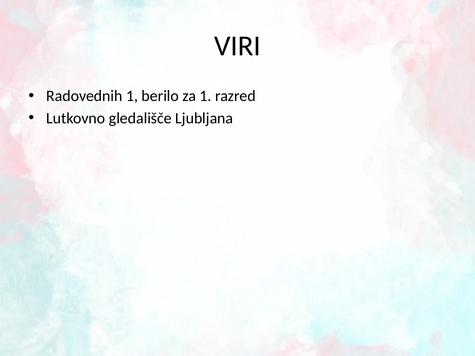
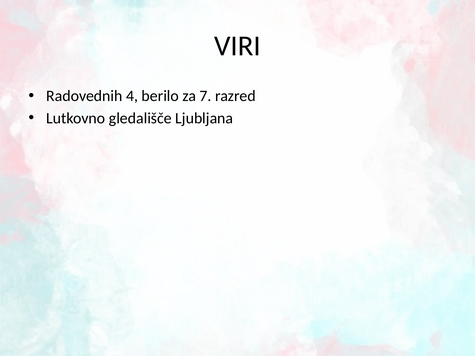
Radovednih 1: 1 -> 4
za 1: 1 -> 7
